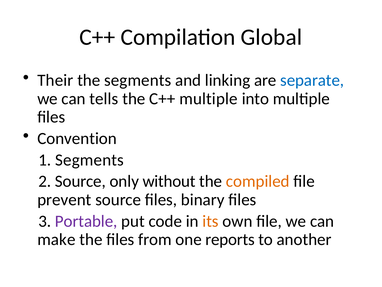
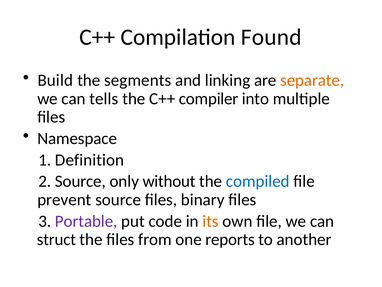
Global: Global -> Found
Their: Their -> Build
separate colour: blue -> orange
C++ multiple: multiple -> compiler
Convention: Convention -> Namespace
1 Segments: Segments -> Definition
compiled colour: orange -> blue
make: make -> struct
